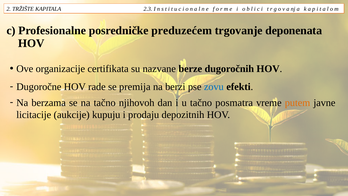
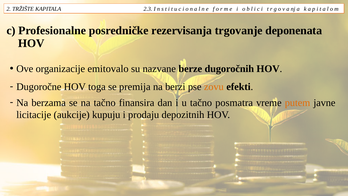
preduzećem: preduzećem -> rezervisanja
certifikata: certifikata -> emitovalo
rade: rade -> toga
zovu colour: blue -> orange
njihovoh: njihovoh -> finansira
